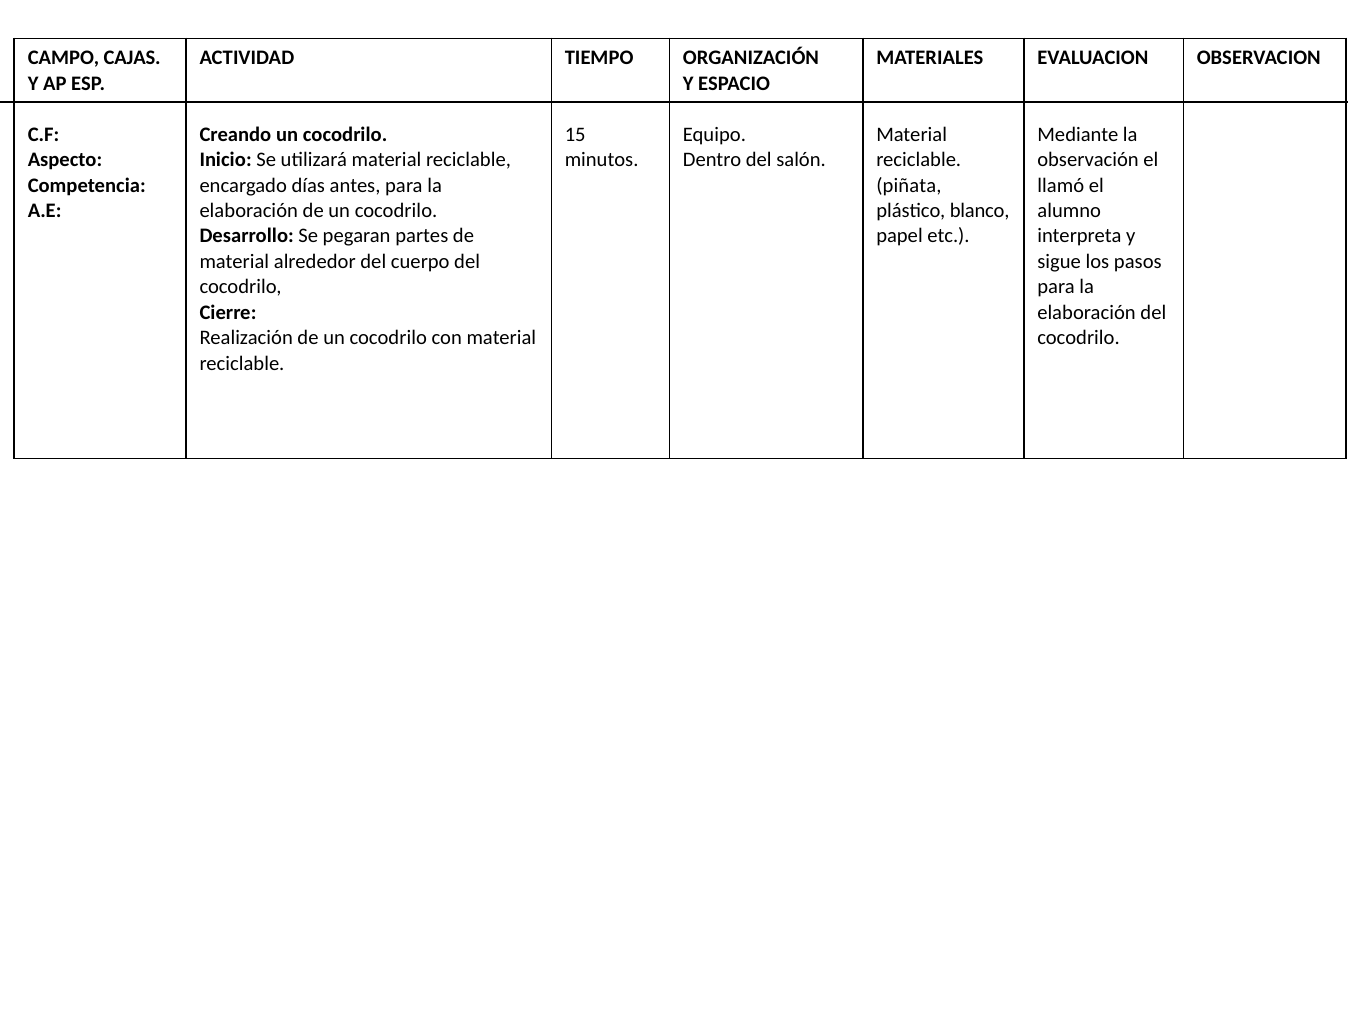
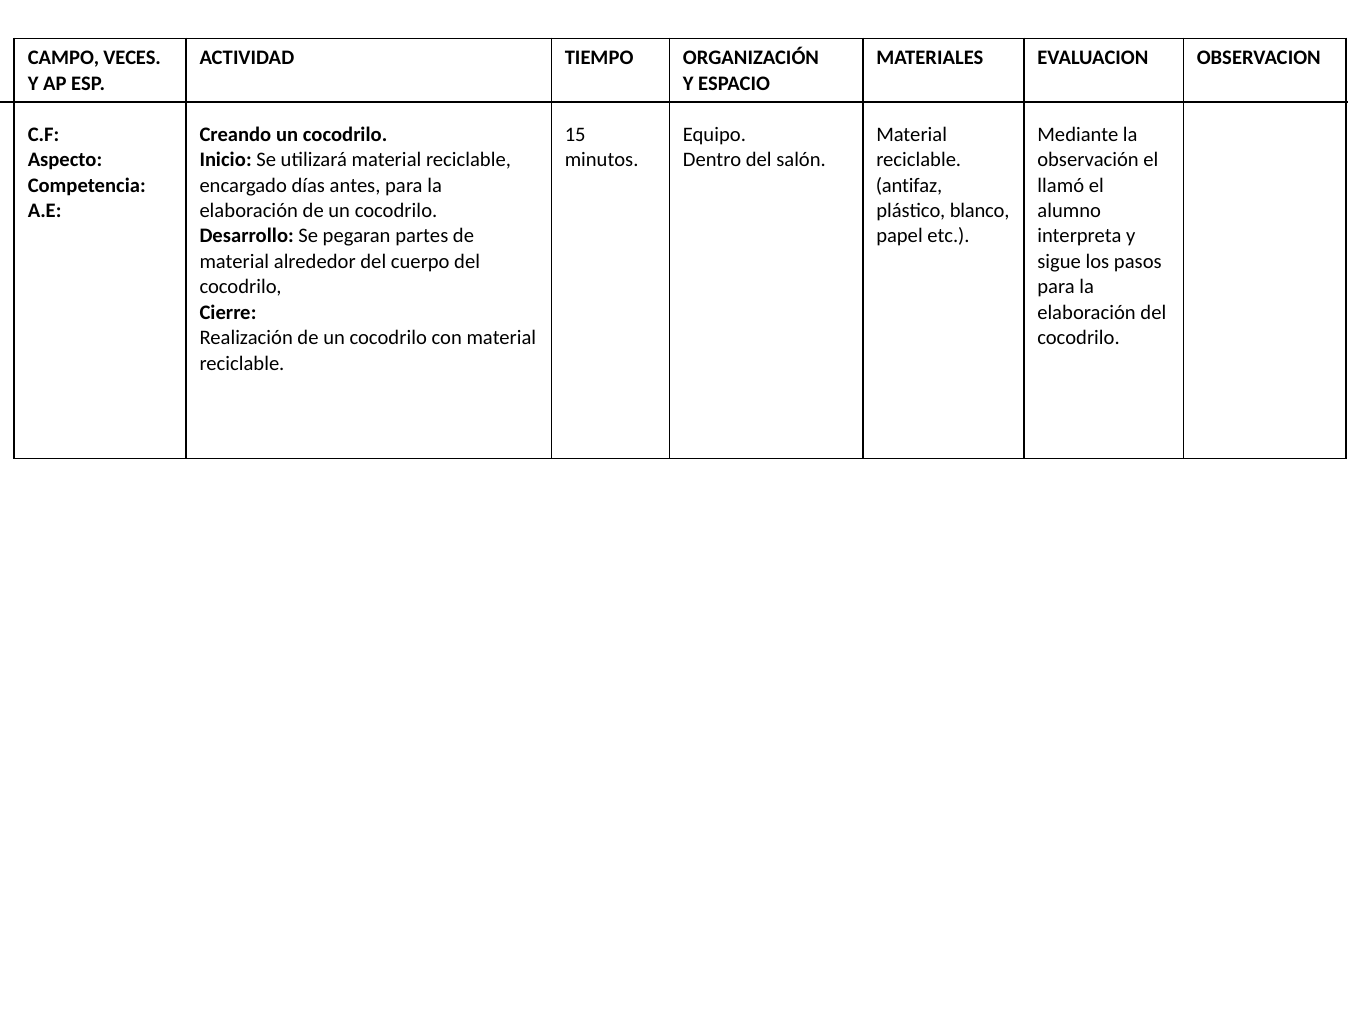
CAJAS: CAJAS -> VECES
piñata: piñata -> antifaz
